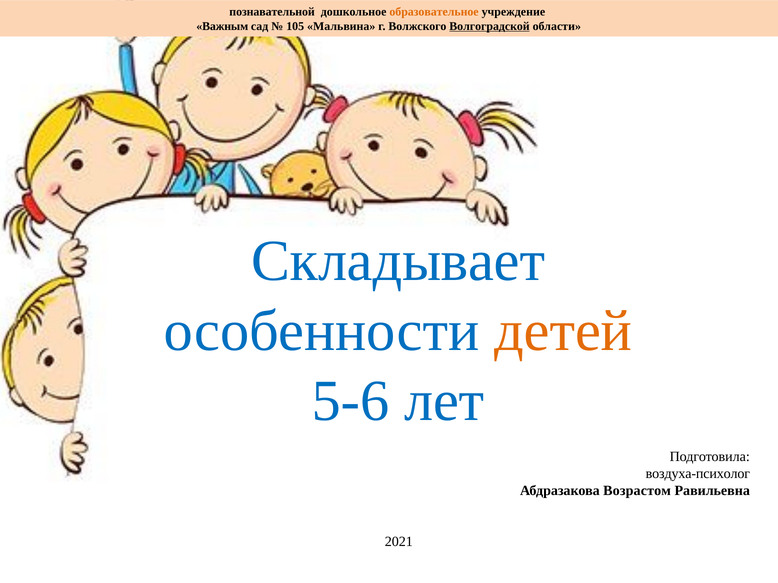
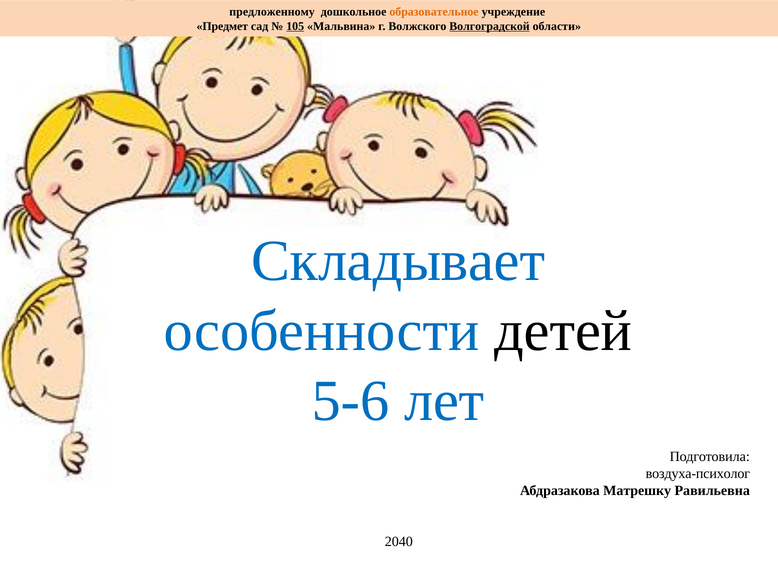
познавательной: познавательной -> предложенному
Важным: Важным -> Предмет
105 underline: none -> present
детей colour: orange -> black
Возрастом: Возрастом -> Матрешку
2021: 2021 -> 2040
